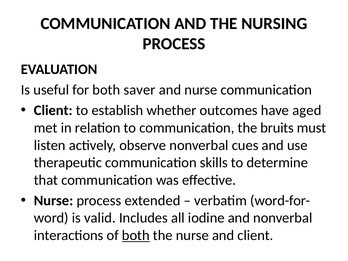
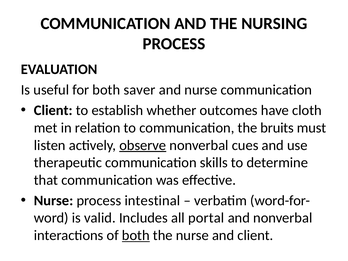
aged: aged -> cloth
observe underline: none -> present
extended: extended -> intestinal
iodine: iodine -> portal
